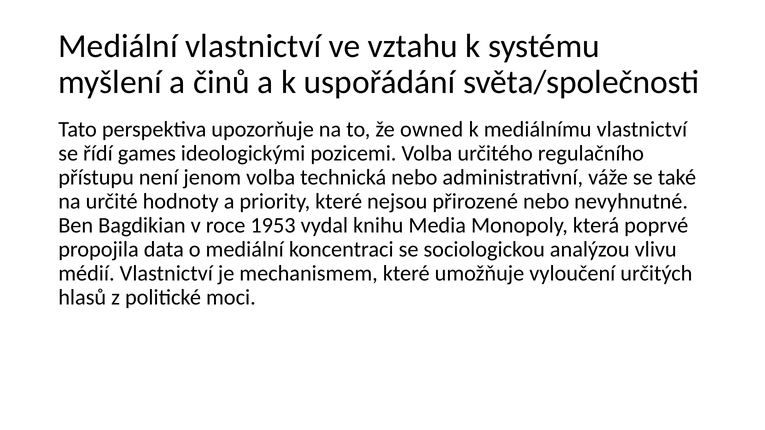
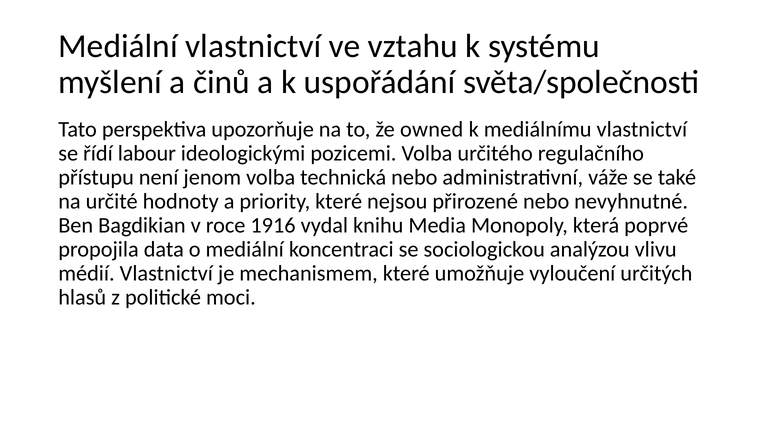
games: games -> labour
1953: 1953 -> 1916
